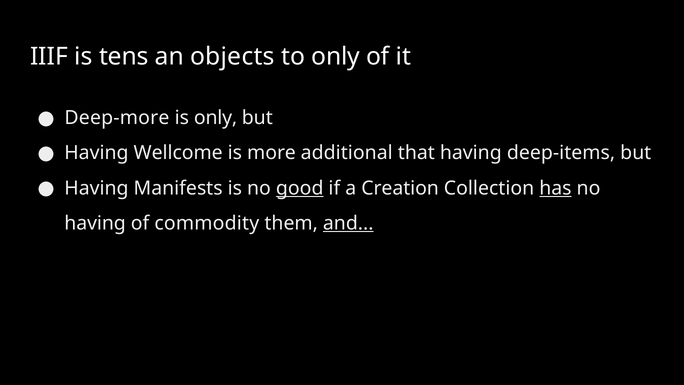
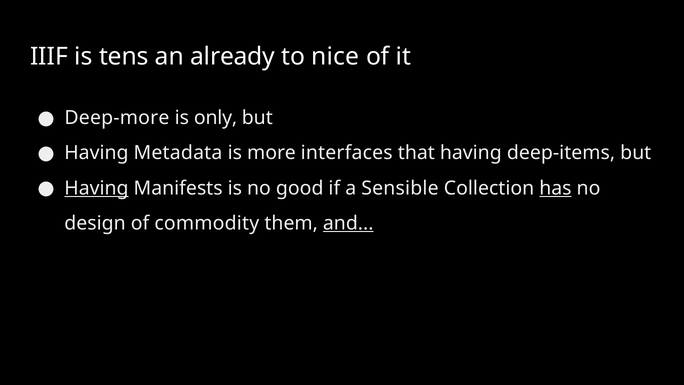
objects: objects -> already
to only: only -> nice
Wellcome: Wellcome -> Metadata
additional: additional -> interfaces
Having at (96, 188) underline: none -> present
good underline: present -> none
Creation: Creation -> Sensible
having at (95, 223): having -> design
